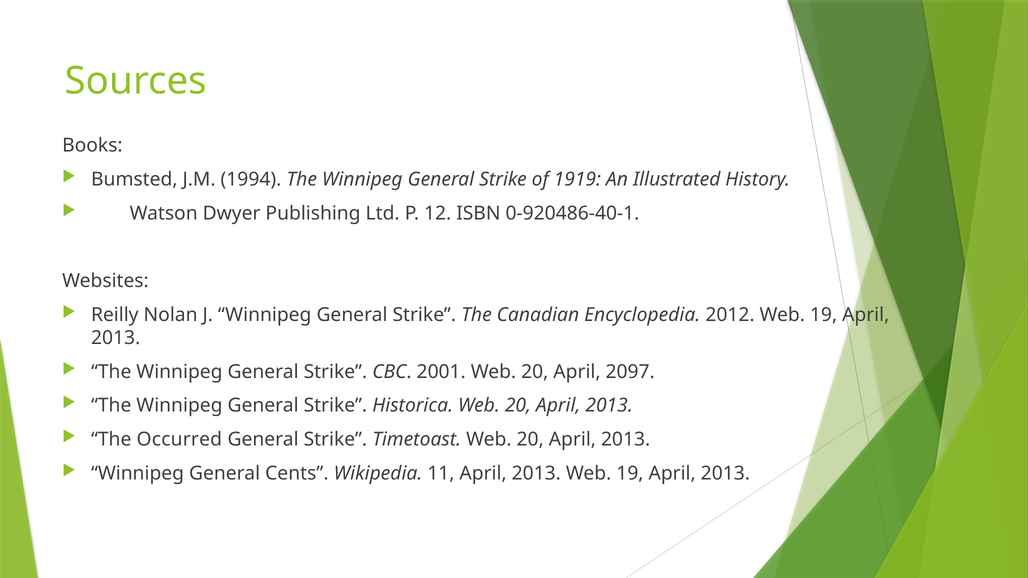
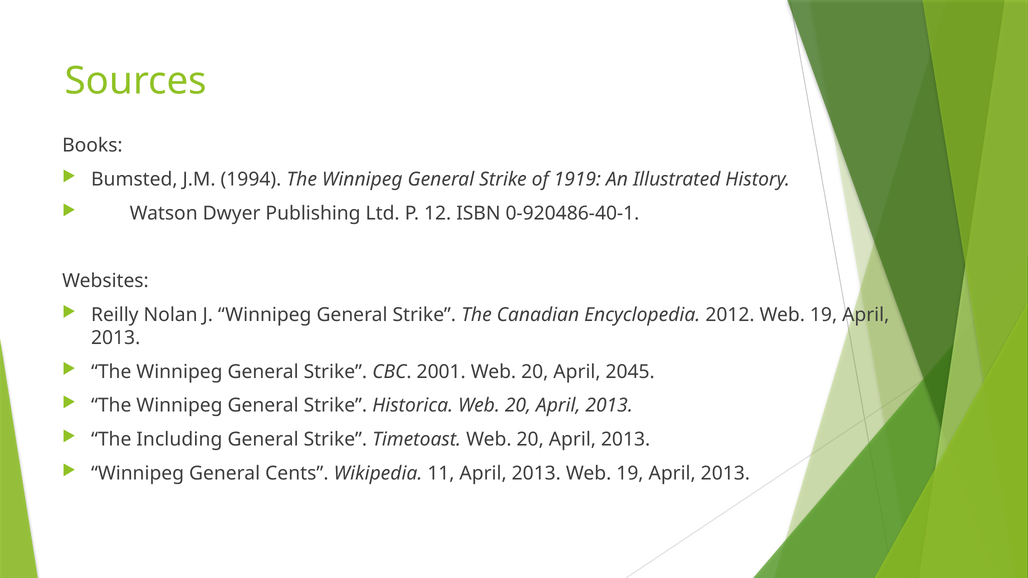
2097: 2097 -> 2045
Occurred: Occurred -> Including
